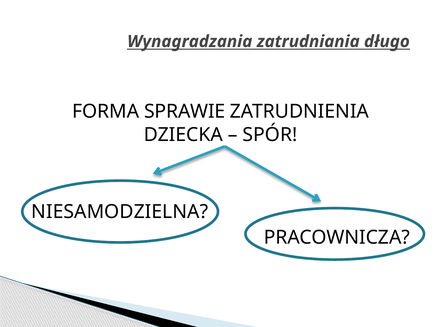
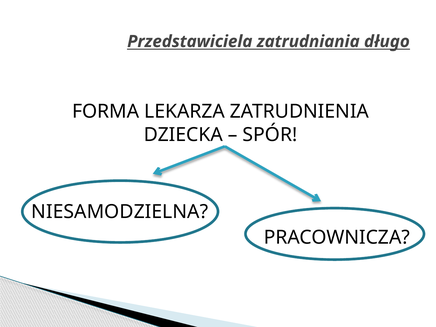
Wynagradzania: Wynagradzania -> Przedstawiciela
SPRAWIE: SPRAWIE -> LEKARZA
